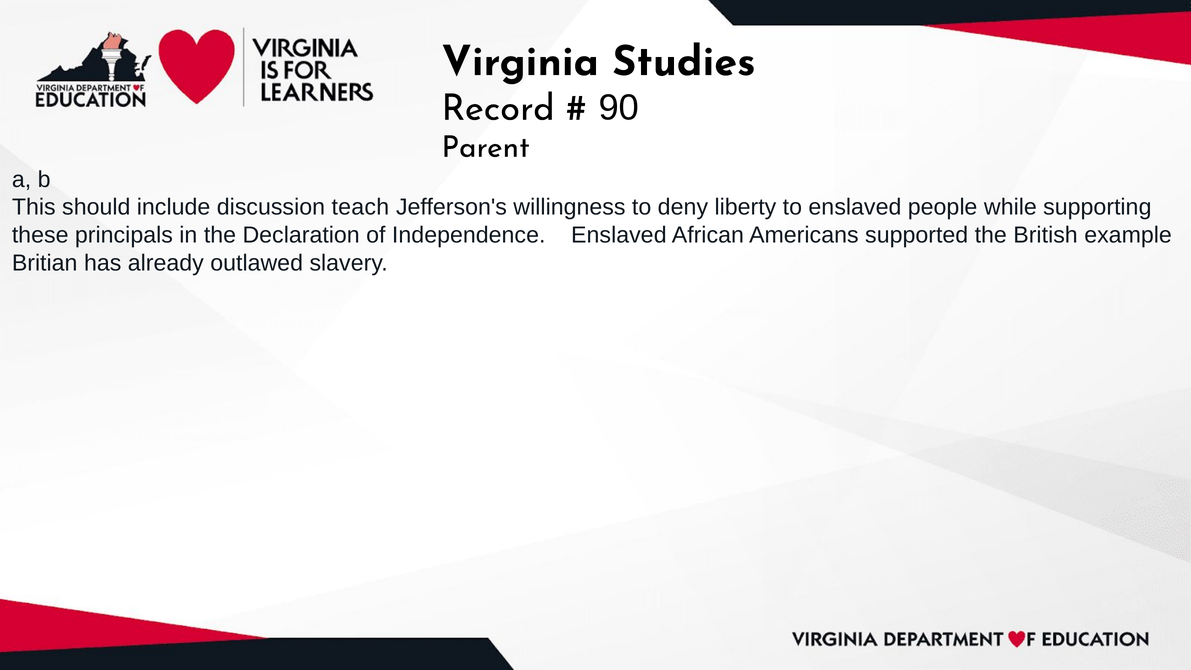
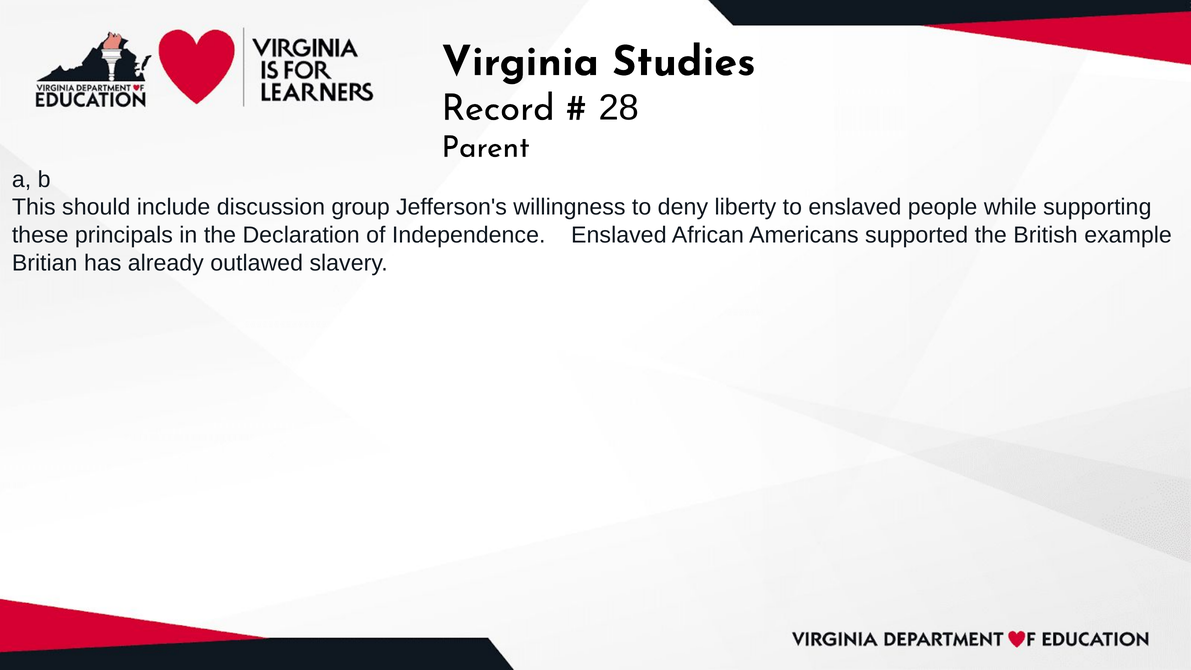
90: 90 -> 28
teach: teach -> group
